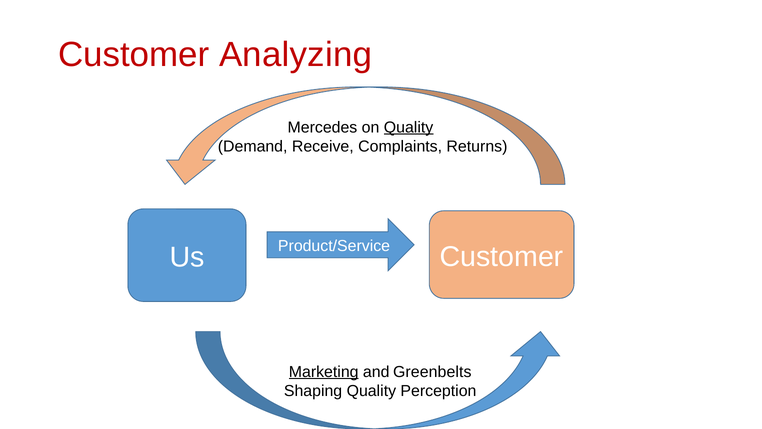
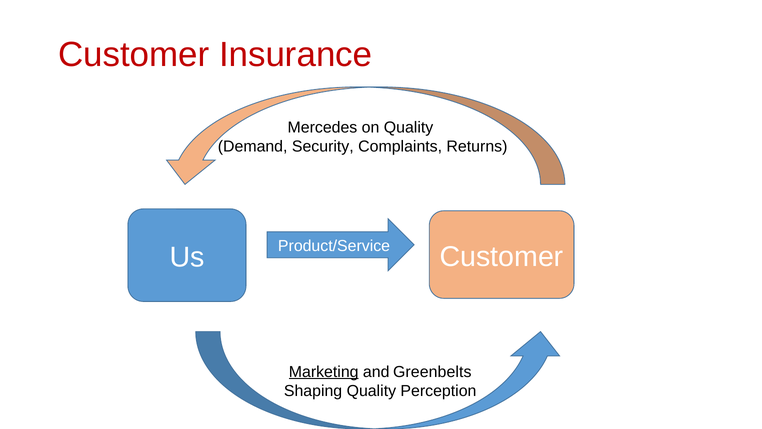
Analyzing: Analyzing -> Insurance
Quality at (409, 127) underline: present -> none
Receive: Receive -> Security
